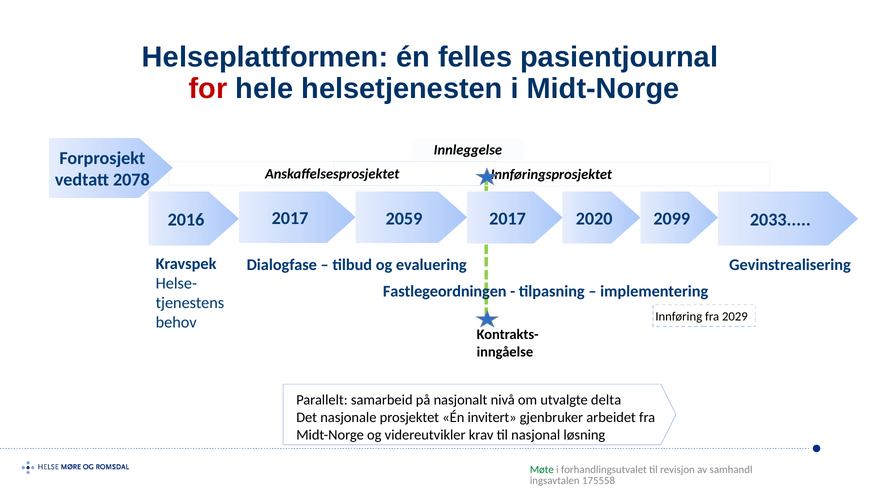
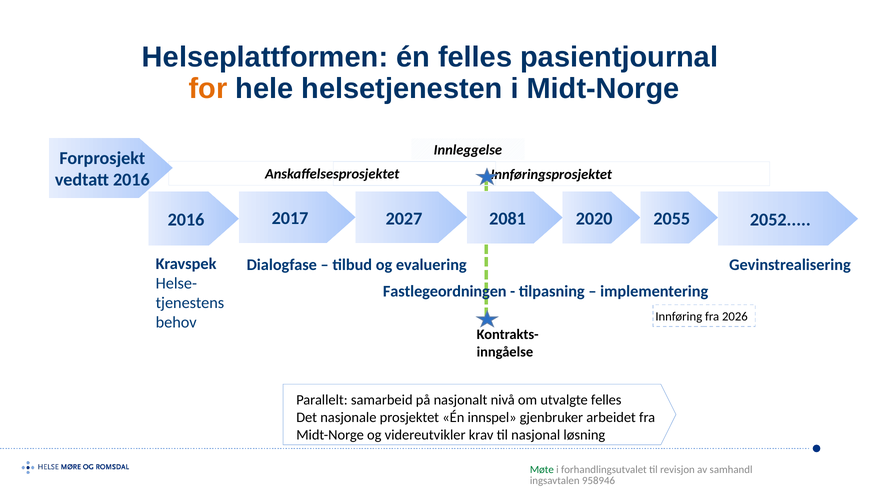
for colour: red -> orange
vedtatt 2078: 2078 -> 2016
2059: 2059 -> 2027
2099: 2099 -> 2055
2017 at (508, 219): 2017 -> 2081
2033: 2033 -> 2052
2029: 2029 -> 2026
utvalgte delta: delta -> felles
invitert: invitert -> innspel
175558: 175558 -> 958946
